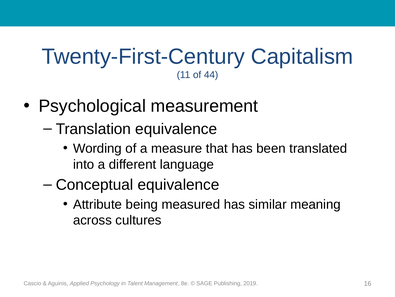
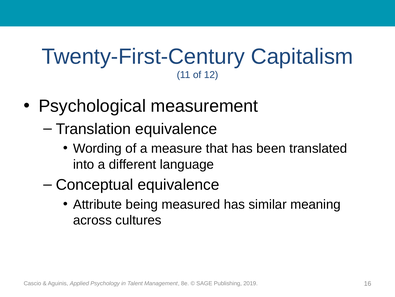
44: 44 -> 12
